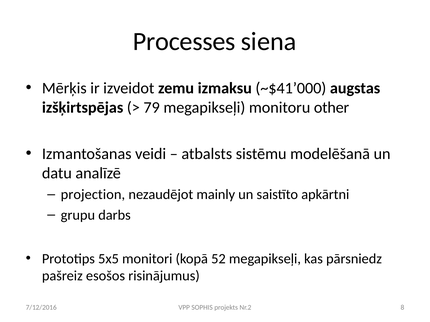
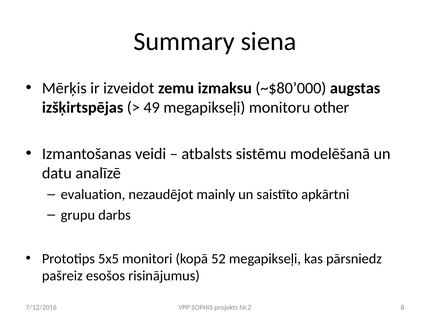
Processes: Processes -> Summary
~$41’000: ~$41’000 -> ~$80’000
79: 79 -> 49
projection: projection -> evaluation
